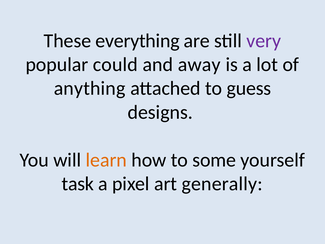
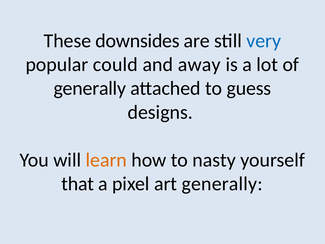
everything: everything -> downsides
very colour: purple -> blue
anything at (90, 88): anything -> generally
some: some -> nasty
task: task -> that
